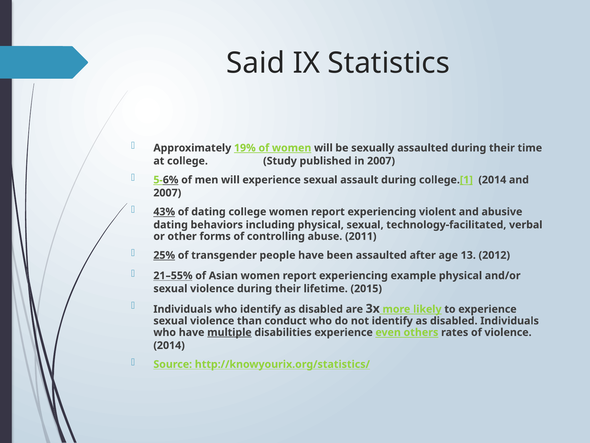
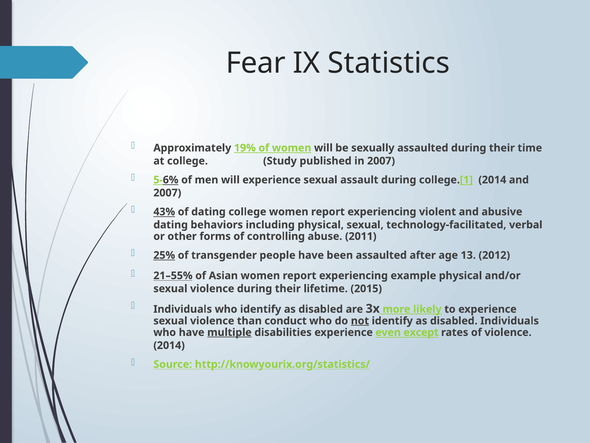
Said: Said -> Fear
not underline: none -> present
others: others -> except
